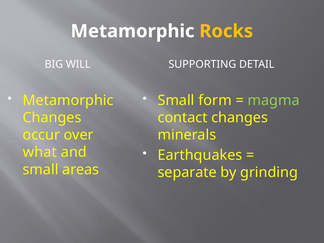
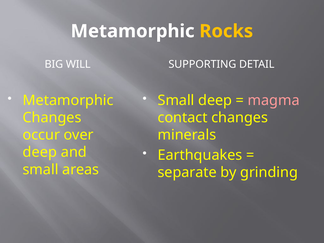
Small form: form -> deep
magma colour: light green -> pink
what at (40, 152): what -> deep
